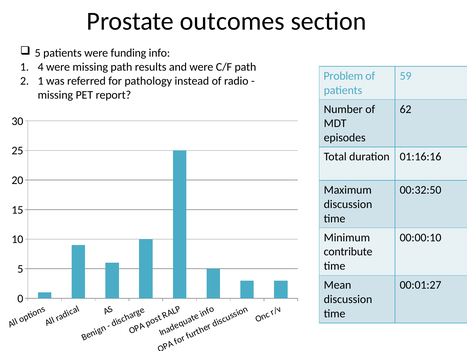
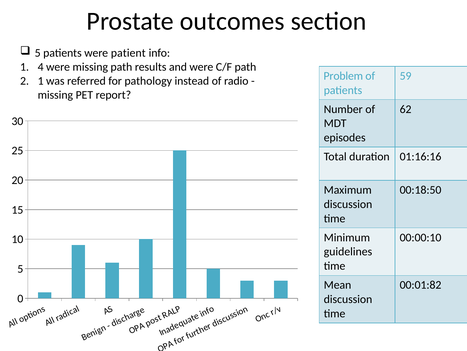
funding: funding -> patient
00:32:50: 00:32:50 -> 00:18:50
contribute: contribute -> guidelines
00:01:27: 00:01:27 -> 00:01:82
